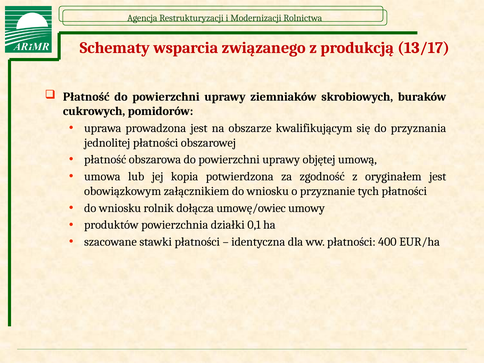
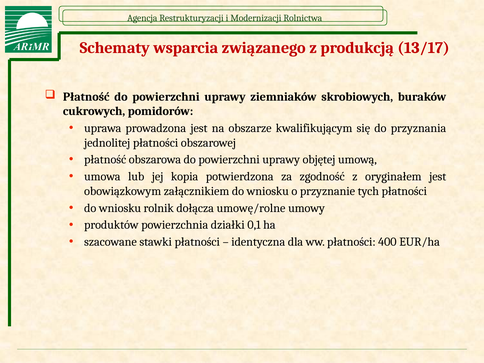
umowę/owiec: umowę/owiec -> umowę/rolne
